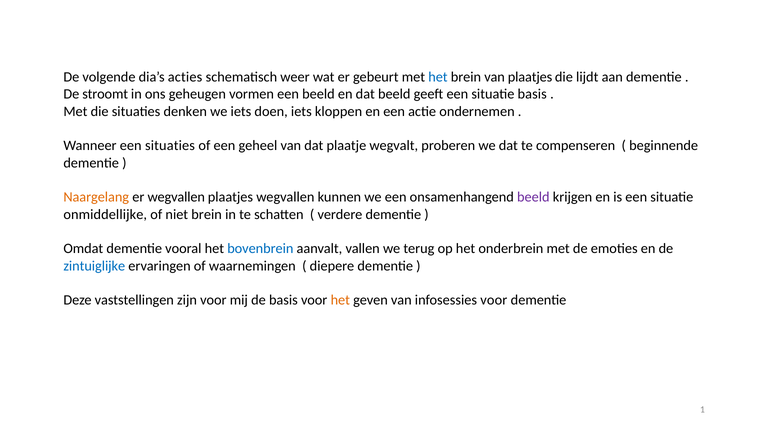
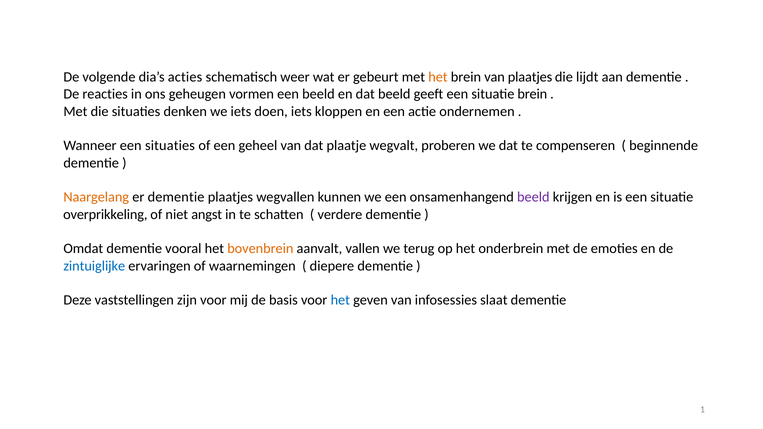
het at (438, 77) colour: blue -> orange
stroomt: stroomt -> reacties
situatie basis: basis -> brein
er wegvallen: wegvallen -> dementie
onmiddellijke: onmiddellijke -> overprikkeling
niet brein: brein -> angst
bovenbrein colour: blue -> orange
het at (340, 300) colour: orange -> blue
infosessies voor: voor -> slaat
